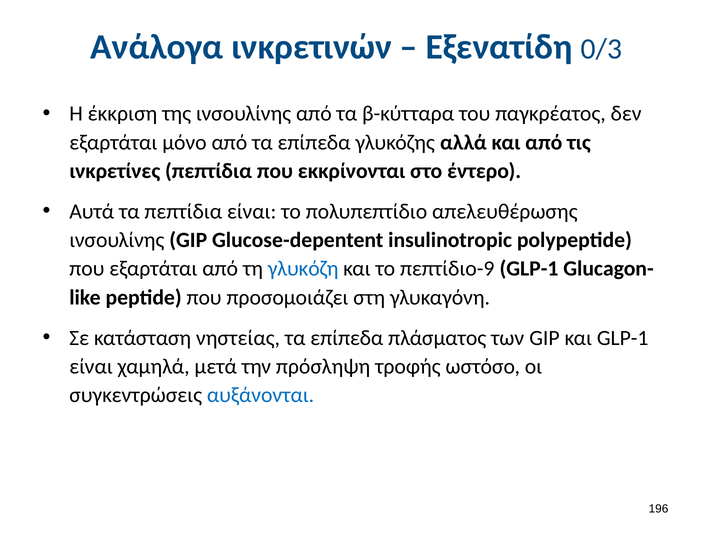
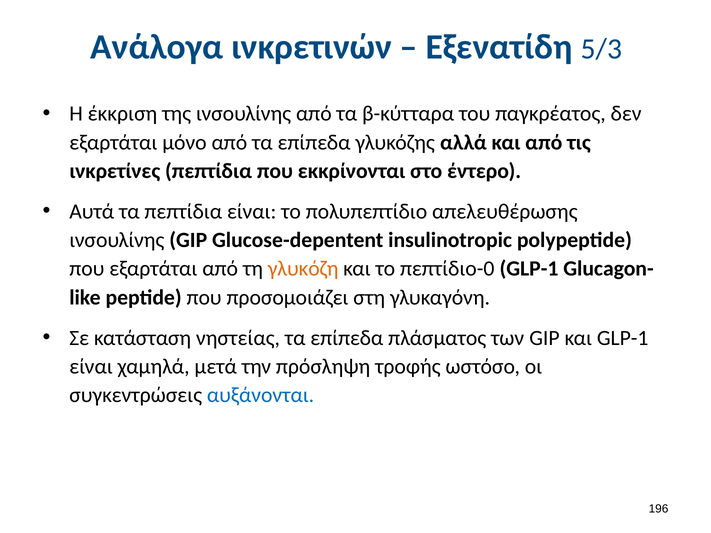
0/3: 0/3 -> 5/3
γλυκόζη colour: blue -> orange
πεπτίδιο-9: πεπτίδιο-9 -> πεπτίδιο-0
